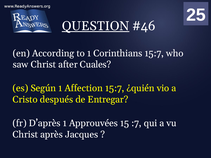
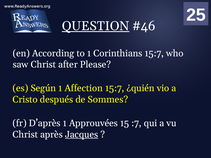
Cuales: Cuales -> Please
Entregar: Entregar -> Sommes
Jacques underline: none -> present
